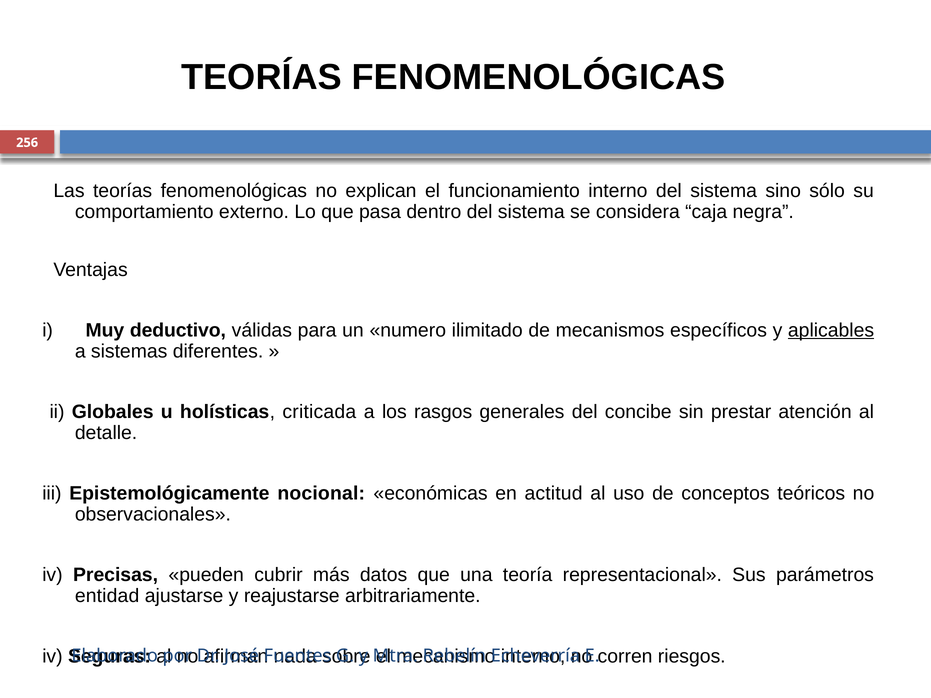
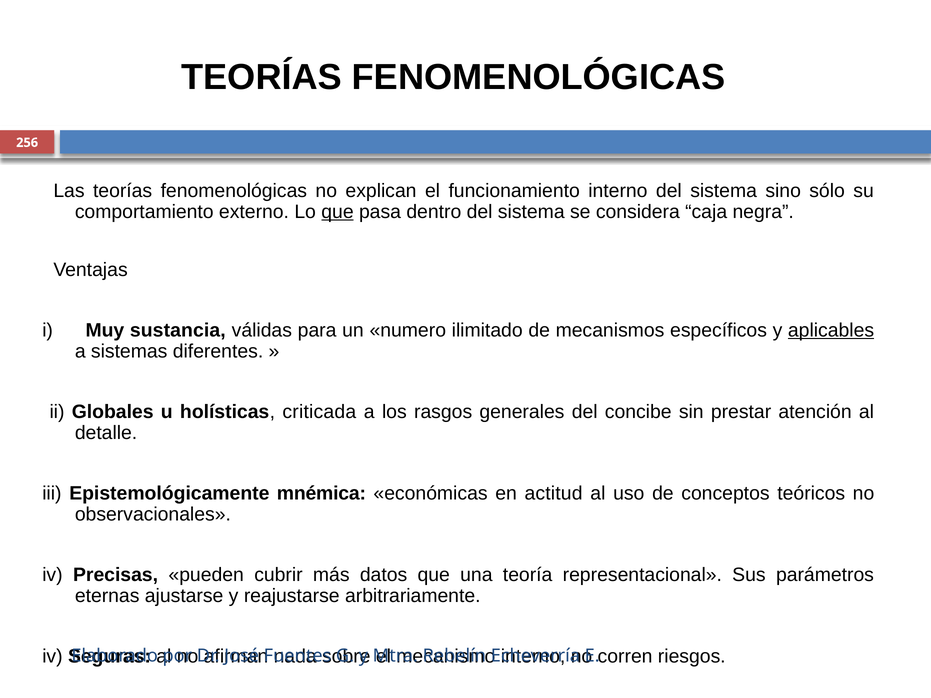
que at (338, 212) underline: none -> present
deductivo: deductivo -> sustancia
nocional: nocional -> mnémica
entidad: entidad -> eternas
